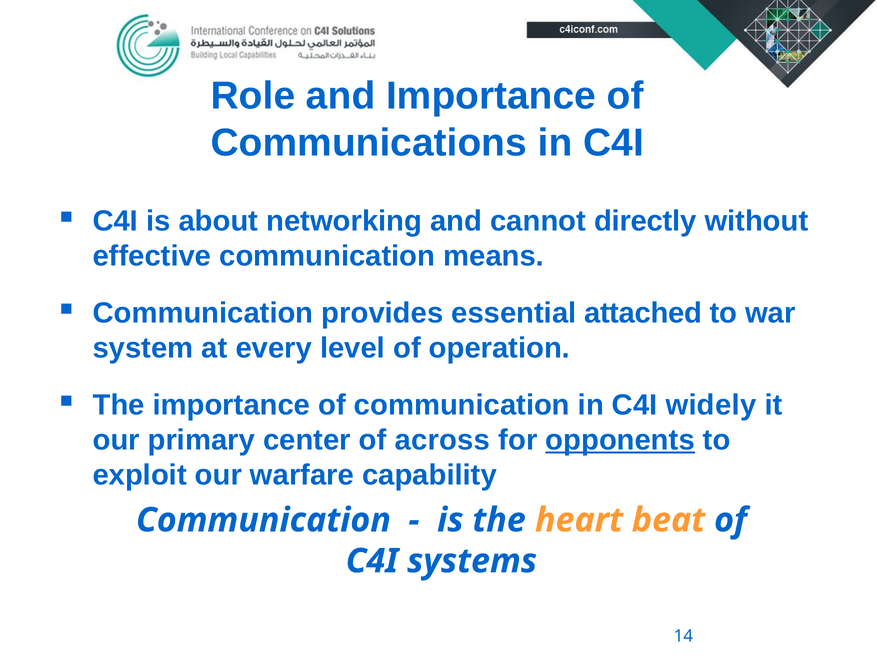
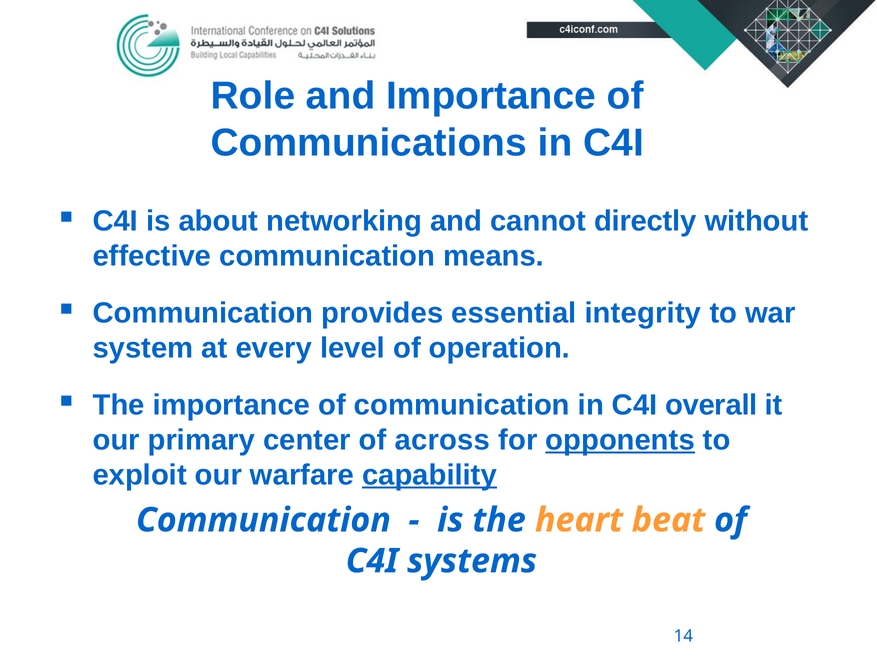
attached: attached -> integrity
widely: widely -> overall
capability underline: none -> present
